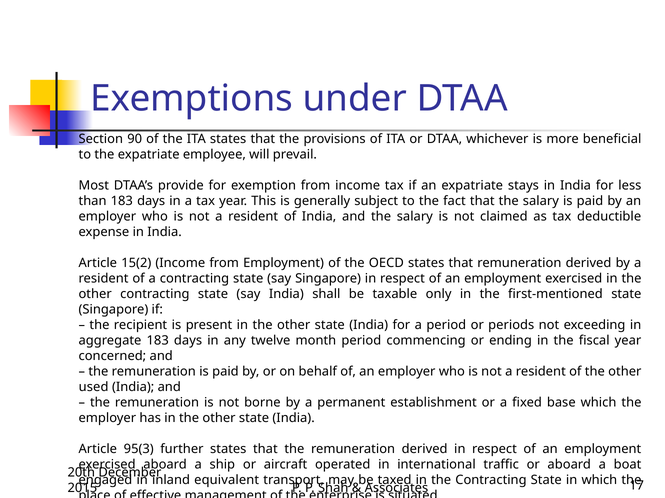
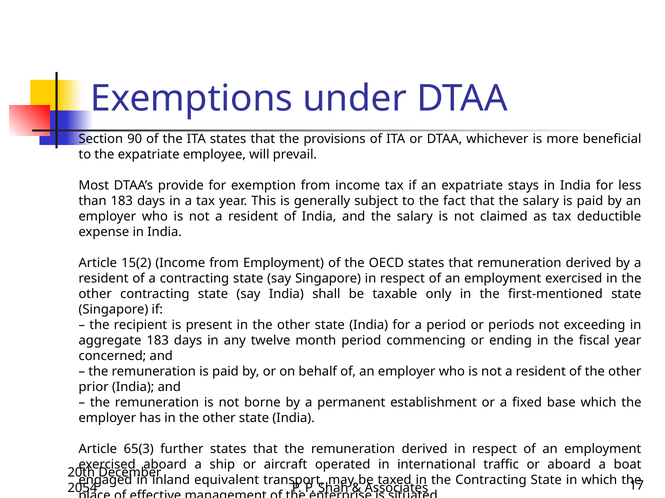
used: used -> prior
95(3: 95(3 -> 65(3
2015: 2015 -> 2054
